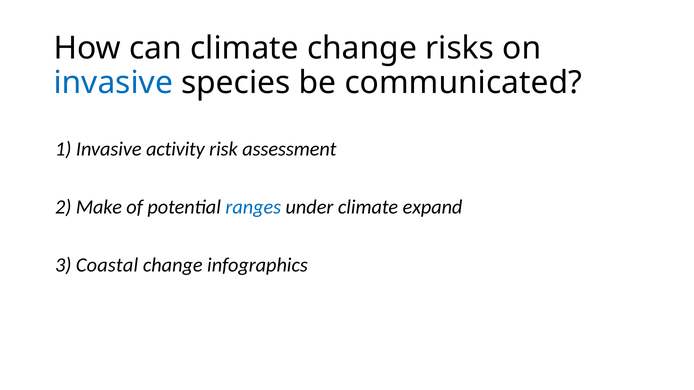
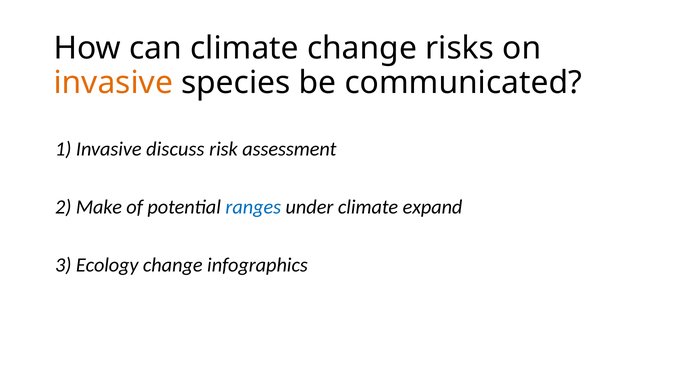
invasive at (113, 83) colour: blue -> orange
activity: activity -> discuss
Coastal: Coastal -> Ecology
